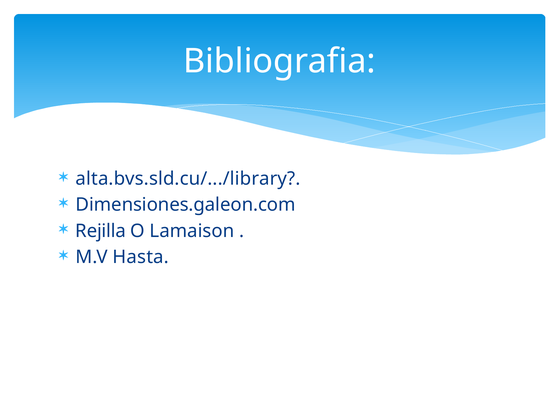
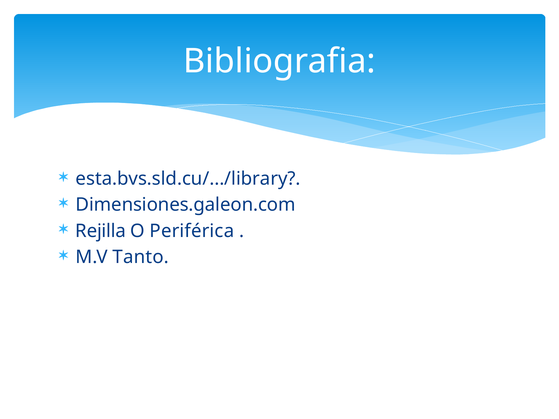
alta.bvs.sld.cu/.../library: alta.bvs.sld.cu/.../library -> esta.bvs.sld.cu/.../library
Lamaison: Lamaison -> Periférica
Hasta: Hasta -> Tanto
